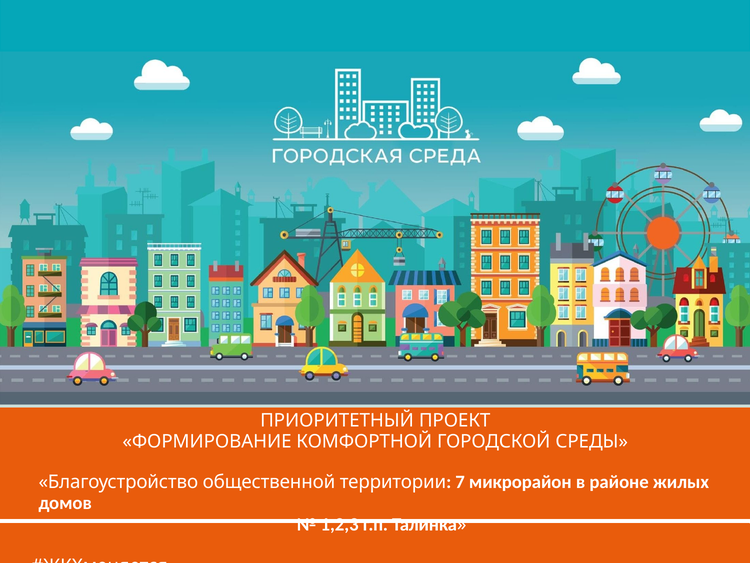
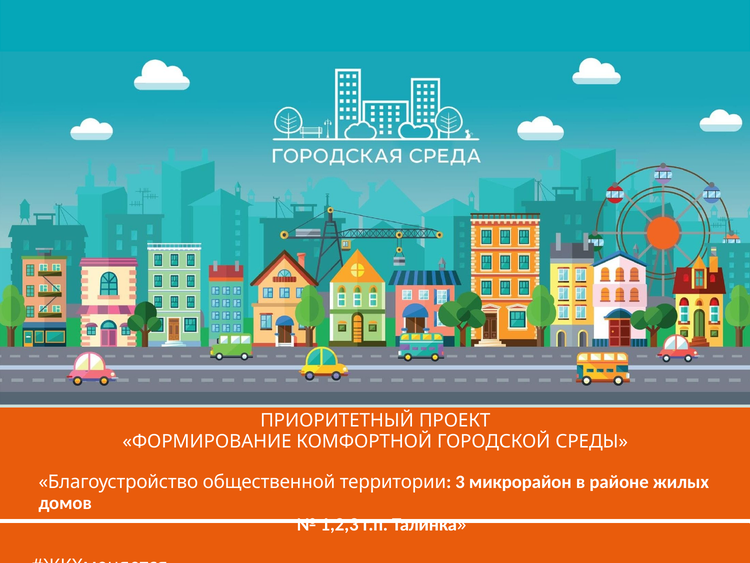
7: 7 -> 3
